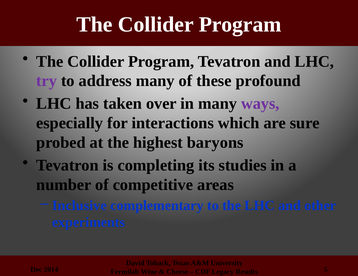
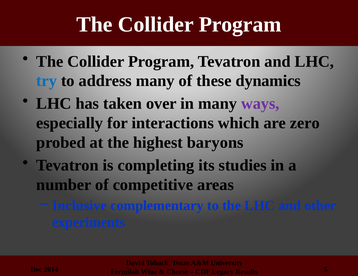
try colour: purple -> blue
profound: profound -> dynamics
sure: sure -> zero
